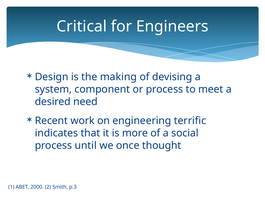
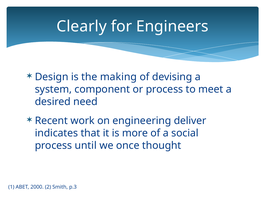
Critical: Critical -> Clearly
terrific: terrific -> deliver
